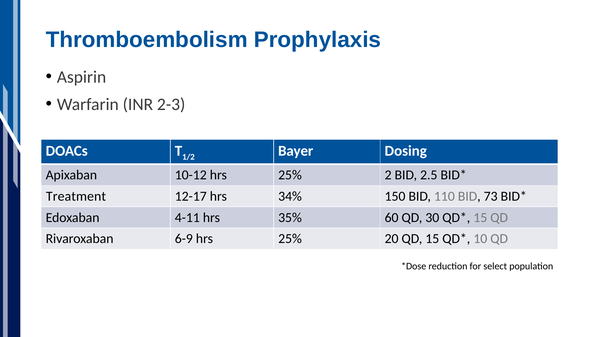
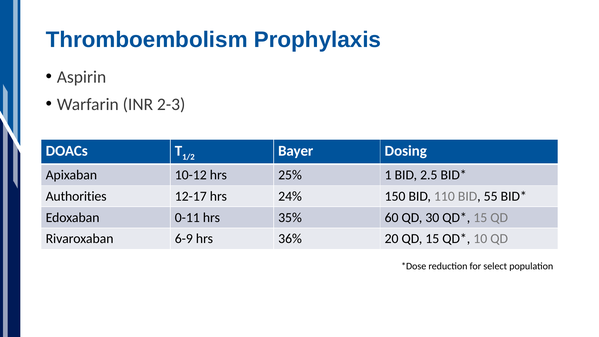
2: 2 -> 1
Treatment: Treatment -> Authorities
34%: 34% -> 24%
73: 73 -> 55
4-11: 4-11 -> 0-11
6-9 hrs 25%: 25% -> 36%
